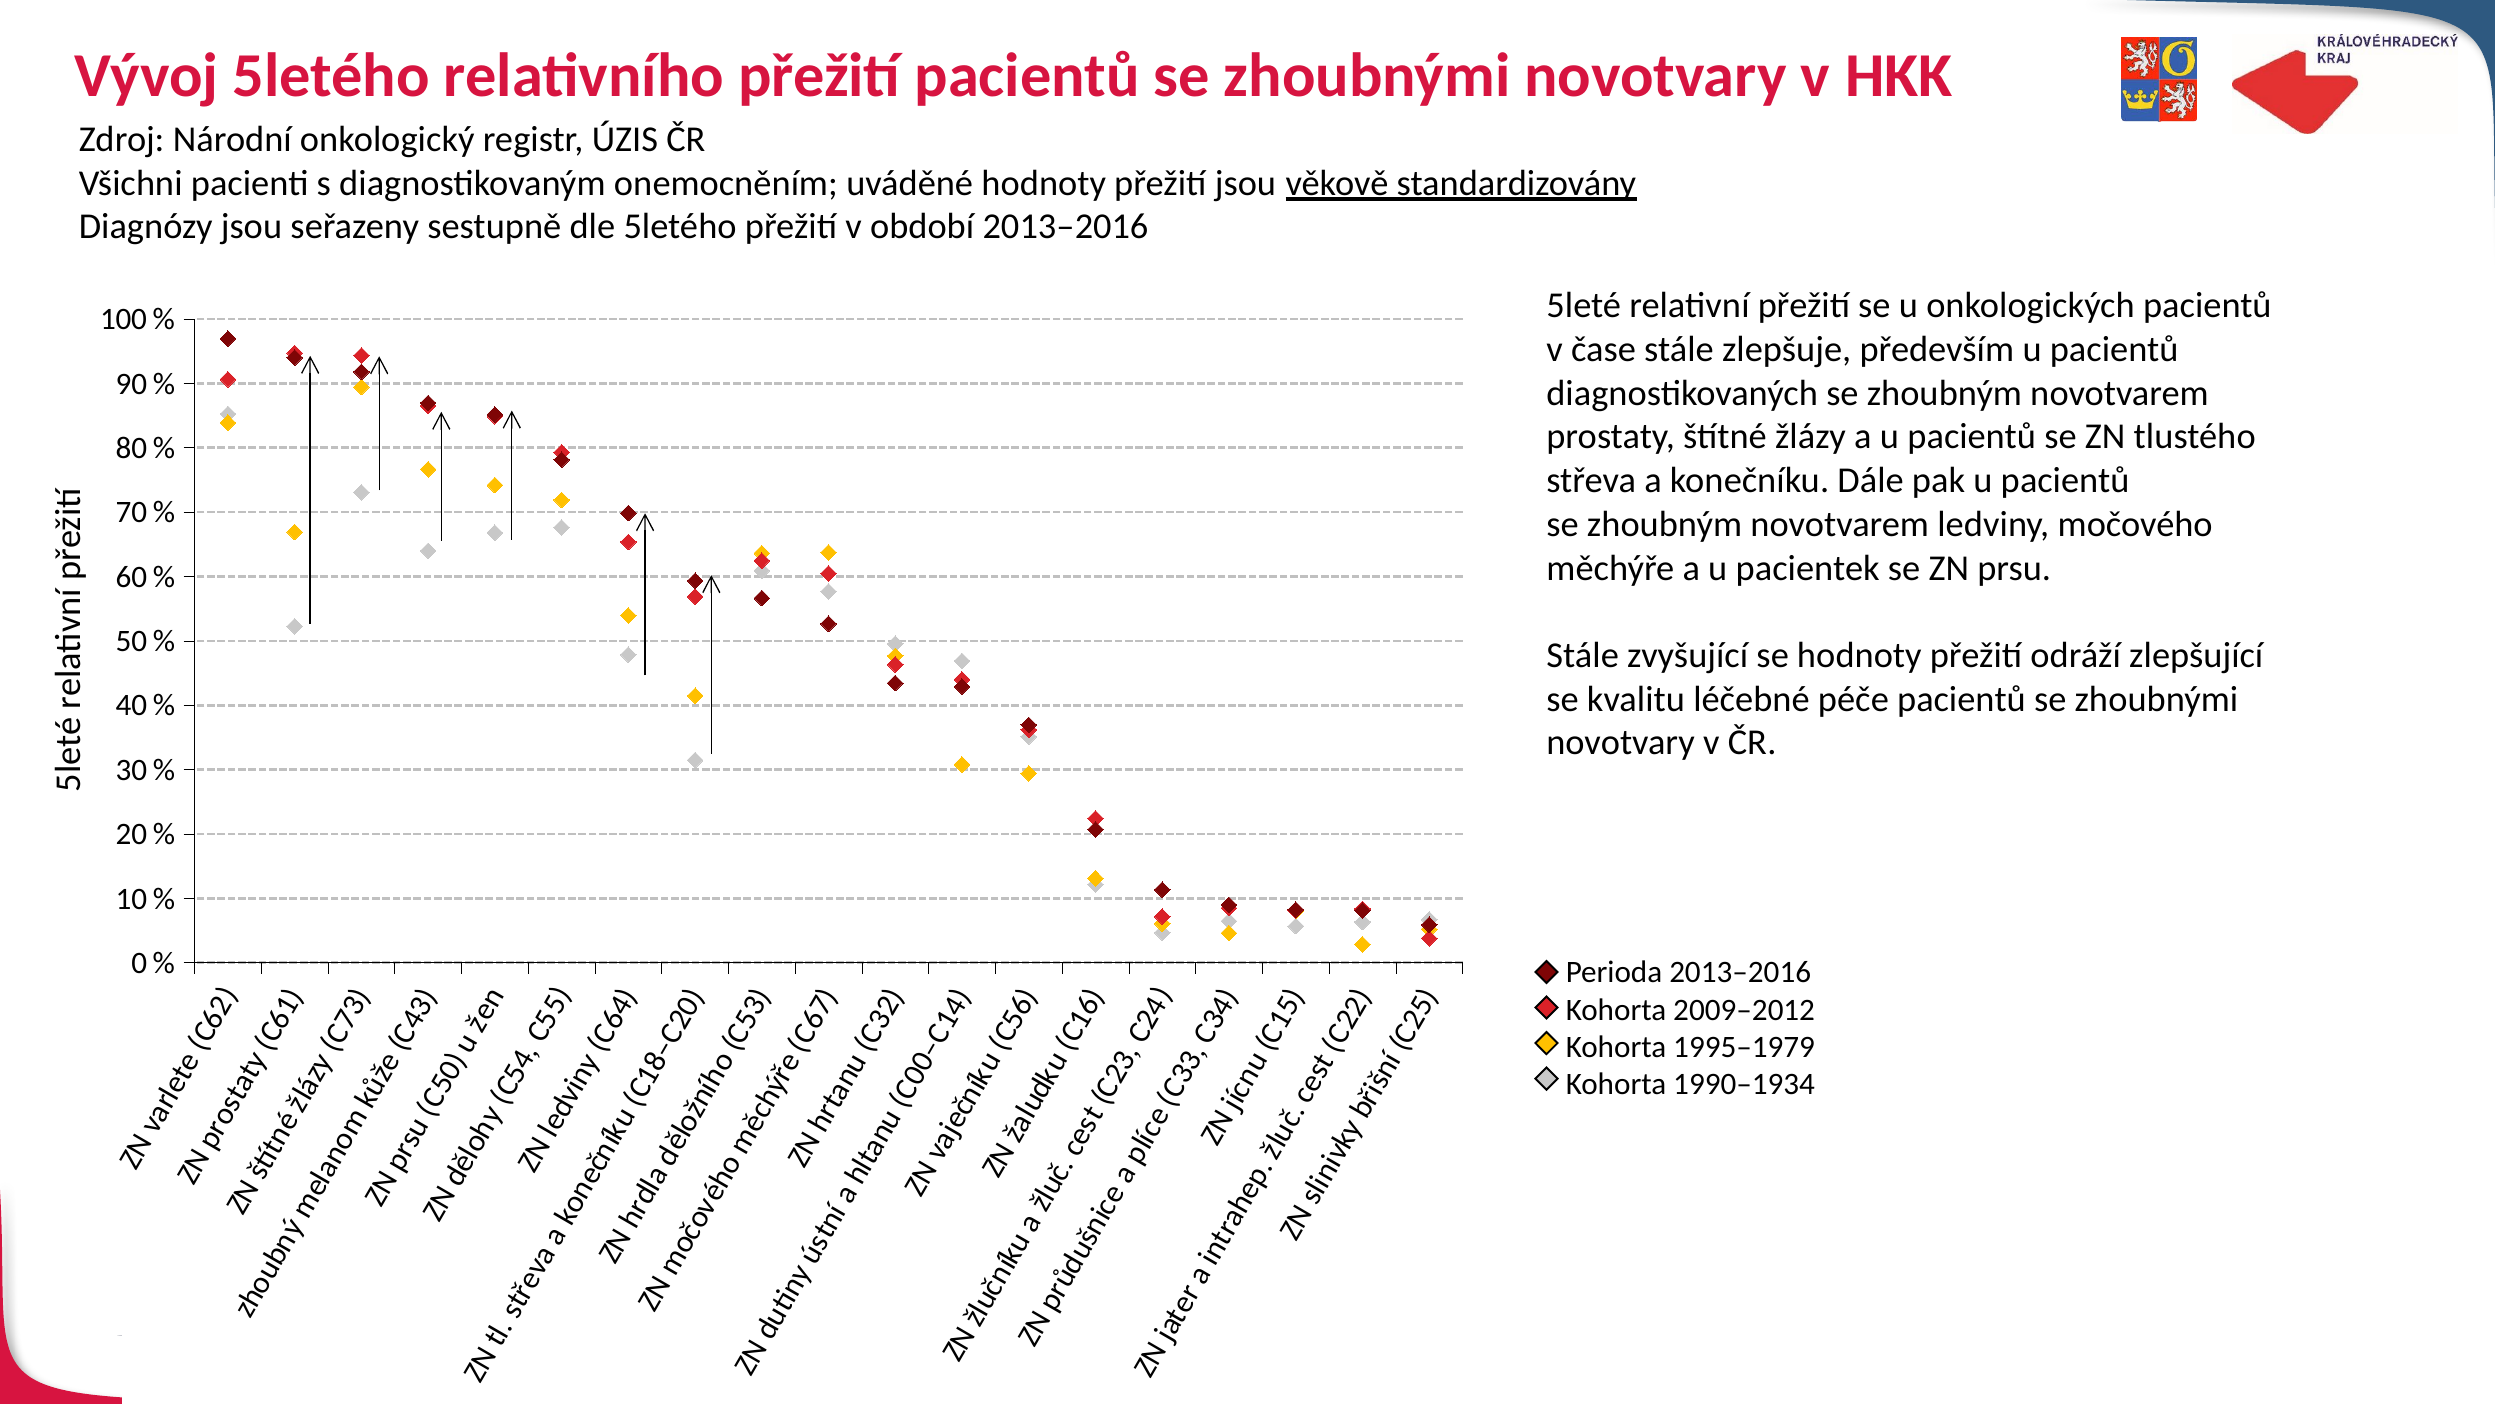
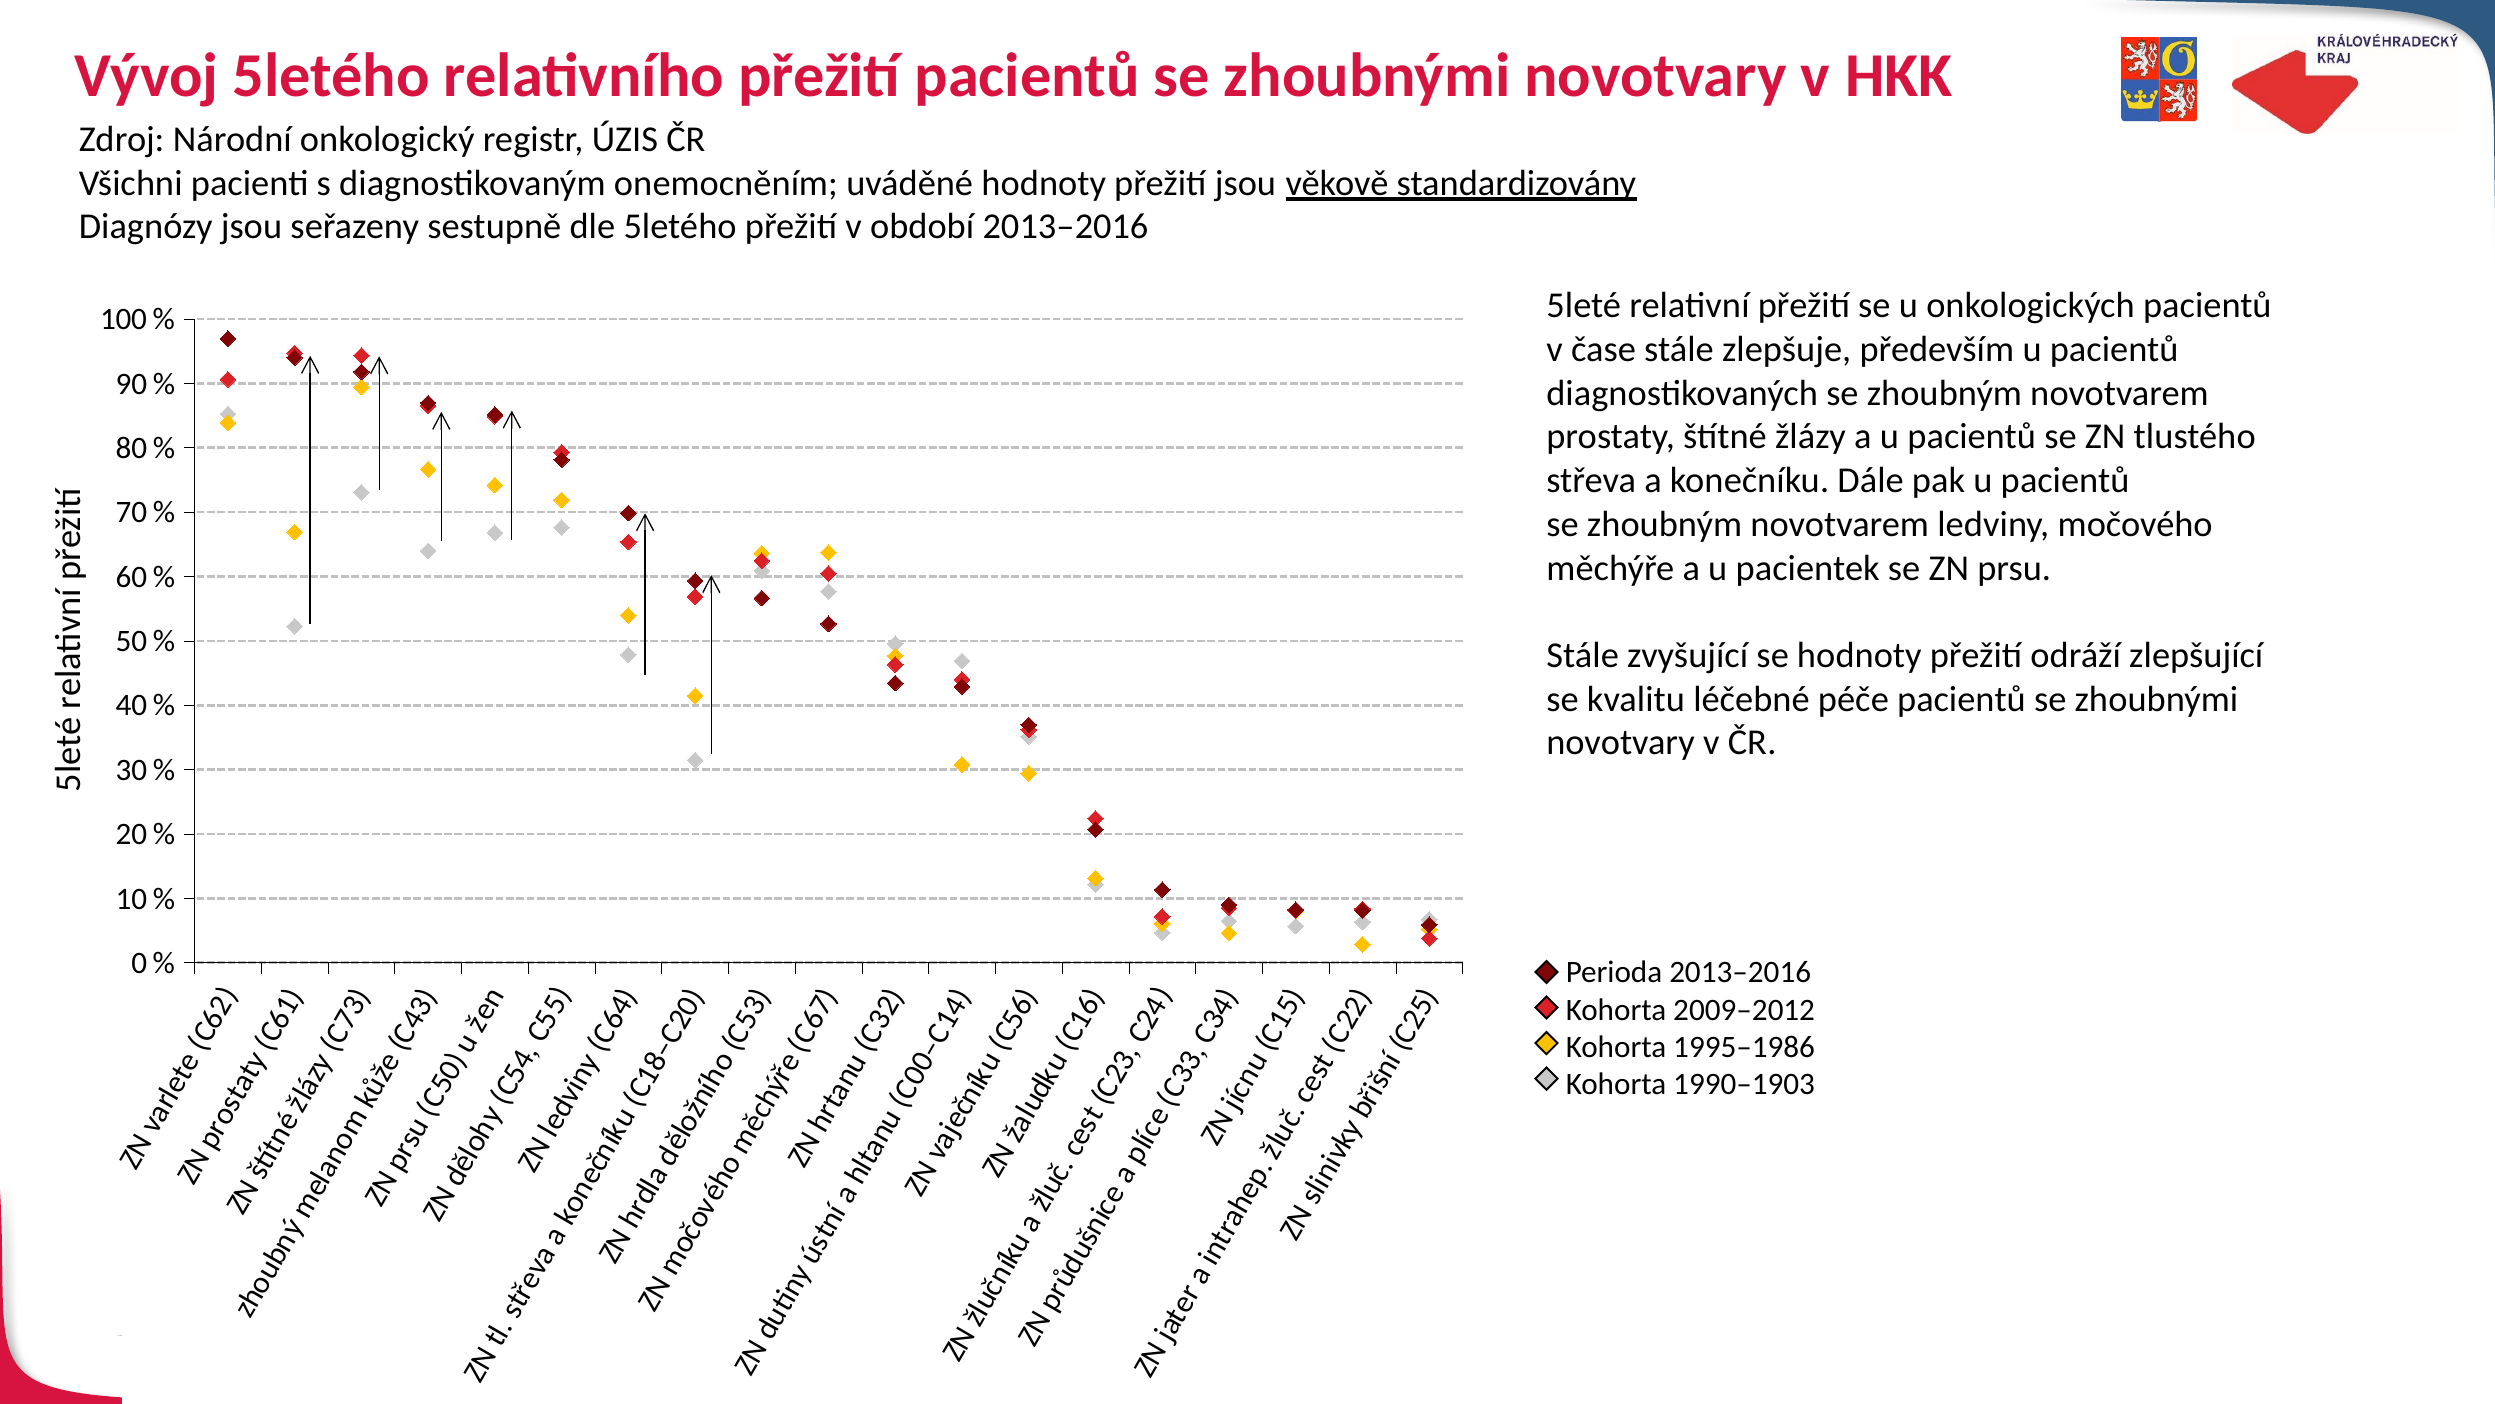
1995–1979: 1995–1979 -> 1995–1986
1990–1934: 1990–1934 -> 1990–1903
